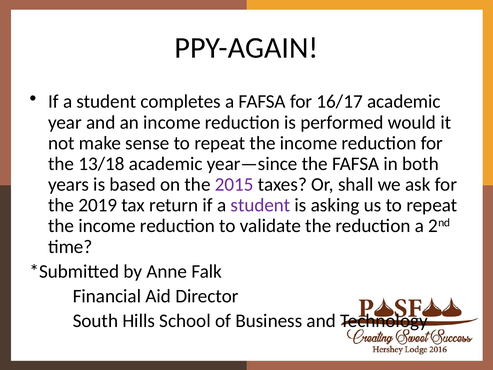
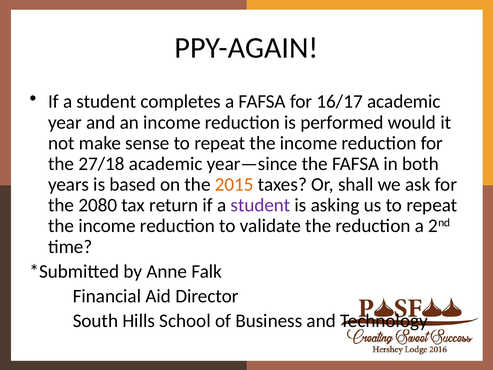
13/18: 13/18 -> 27/18
2015 colour: purple -> orange
2019: 2019 -> 2080
